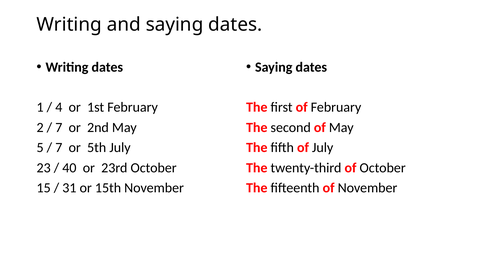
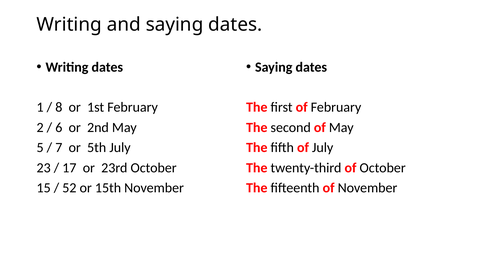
4: 4 -> 8
7 at (59, 127): 7 -> 6
40: 40 -> 17
31: 31 -> 52
